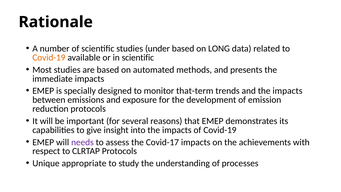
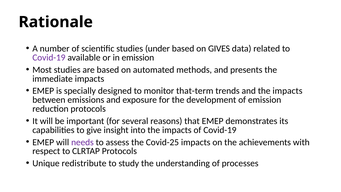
LONG: LONG -> GIVES
Covid-19 at (49, 58) colour: orange -> purple
in scientific: scientific -> emission
Covid-17: Covid-17 -> Covid-25
appropriate: appropriate -> redistribute
